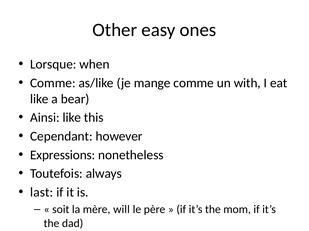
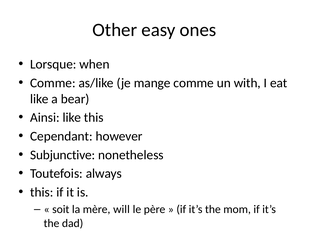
Expressions: Expressions -> Subjunctive
last at (42, 193): last -> this
